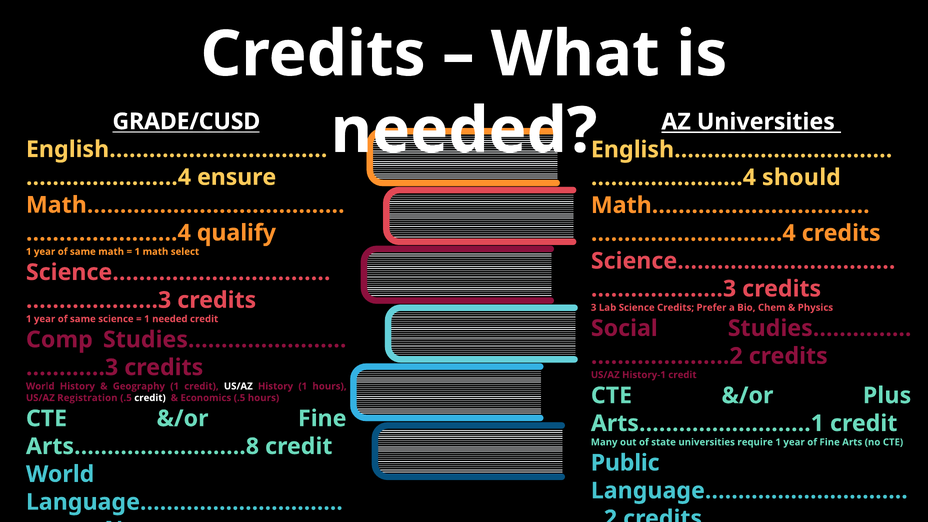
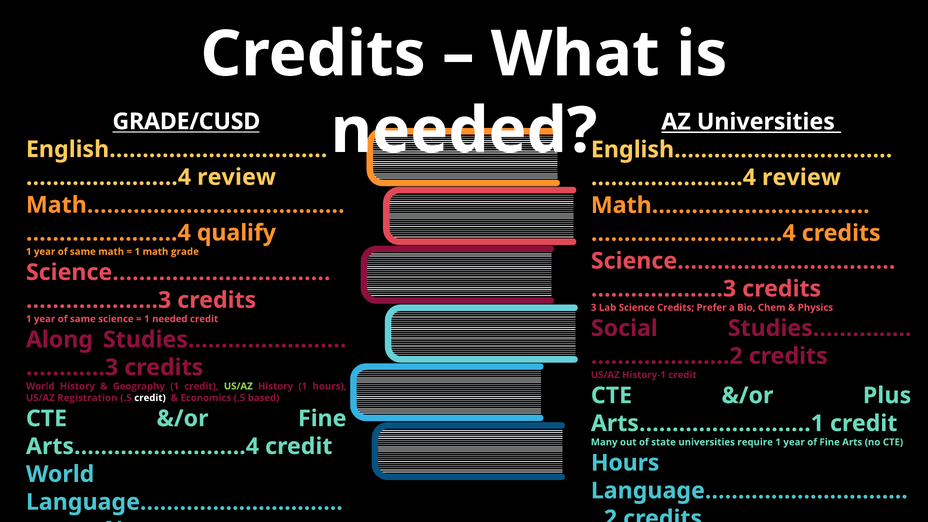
ensure at (237, 177): ensure -> review
should at (801, 177): should -> review
select: select -> grade
Comp at (59, 340): Comp -> Along
US/AZ at (238, 386) colour: white -> light green
.5 hours: hours -> based
Arts……………………..8: Arts……………………..8 -> Arts……………………..4
Public at (625, 463): Public -> Hours
